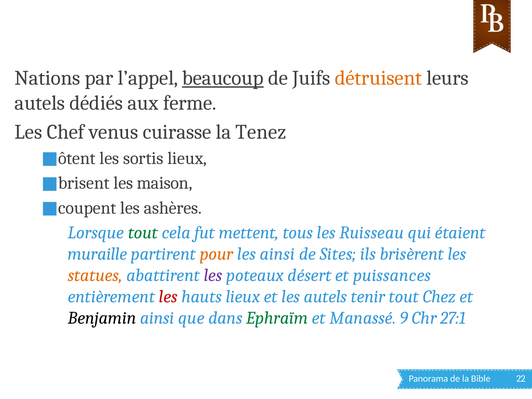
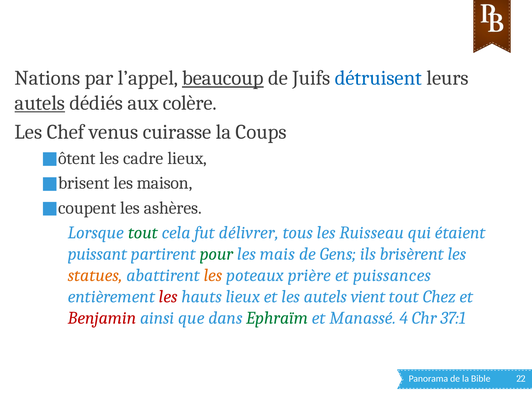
détruisent colour: orange -> blue
autels at (40, 103) underline: none -> present
ferme: ferme -> colère
Tenez: Tenez -> Coups
sortis: sortis -> cadre
mettent: mettent -> délivrer
muraille: muraille -> puissant
pour colour: orange -> green
les ainsi: ainsi -> mais
Sites: Sites -> Gens
les at (213, 275) colour: purple -> orange
désert: désert -> prière
tenir: tenir -> vient
Benjamin colour: black -> red
9: 9 -> 4
27:1: 27:1 -> 37:1
